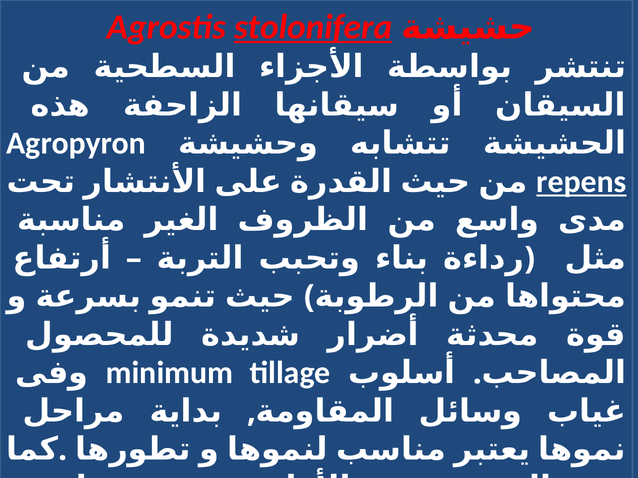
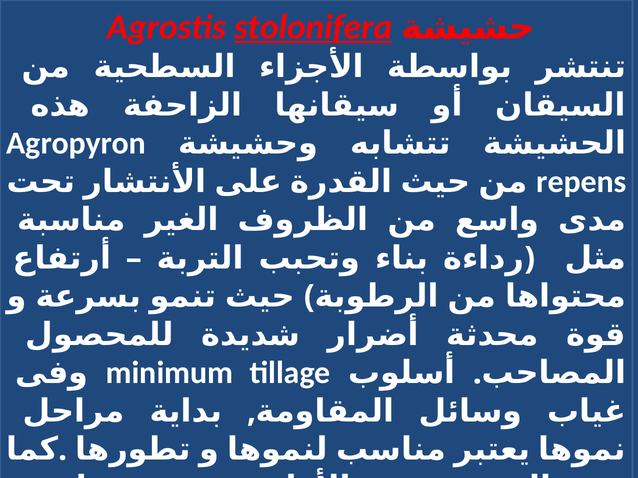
repens underline: present -> none
